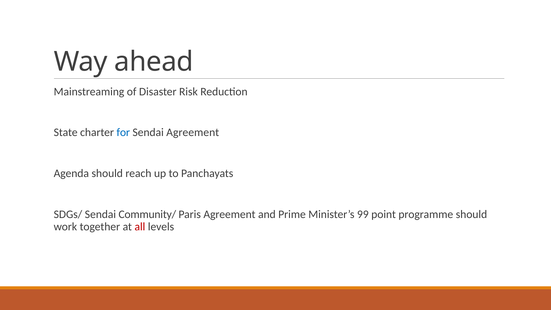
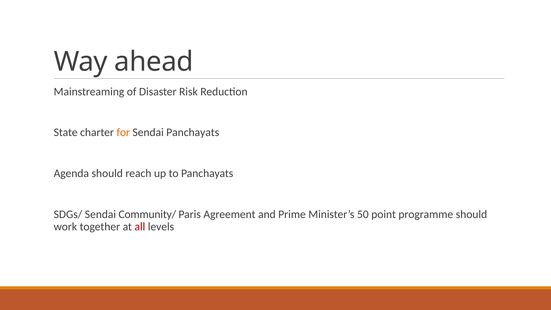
for colour: blue -> orange
Sendai Agreement: Agreement -> Panchayats
99: 99 -> 50
